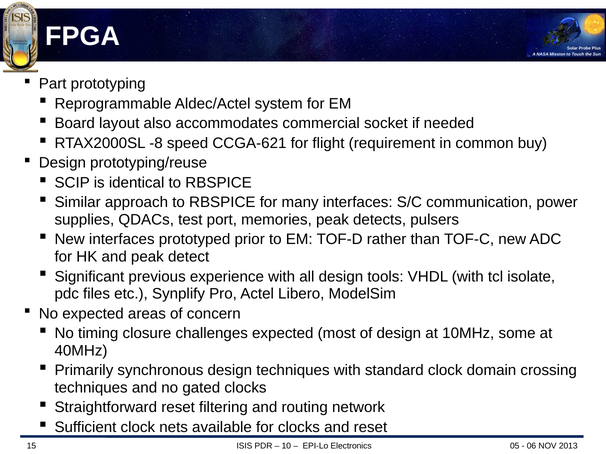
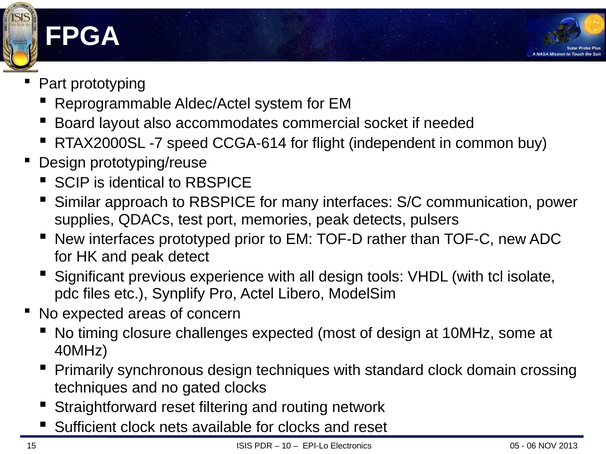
-8: -8 -> -7
CCGA-621: CCGA-621 -> CCGA-614
requirement: requirement -> independent
